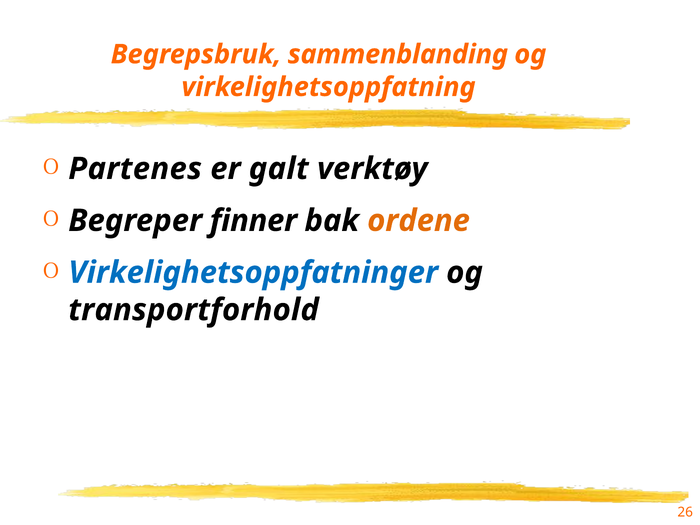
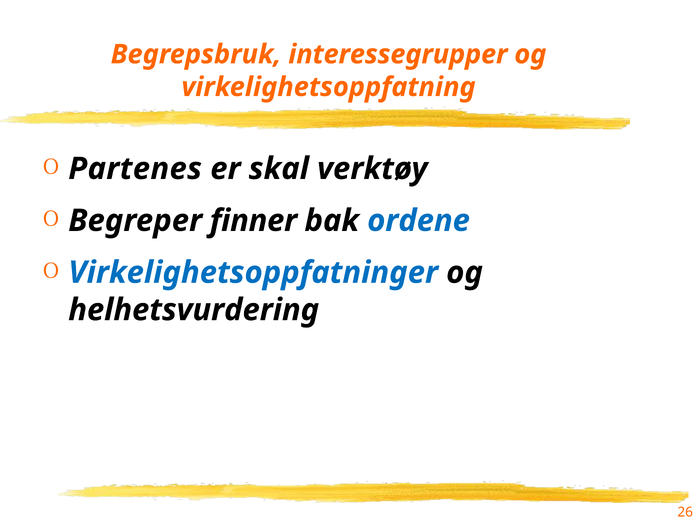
sammenblanding: sammenblanding -> interessegrupper
galt: galt -> skal
ordene colour: orange -> blue
transportforhold: transportforhold -> helhetsvurdering
